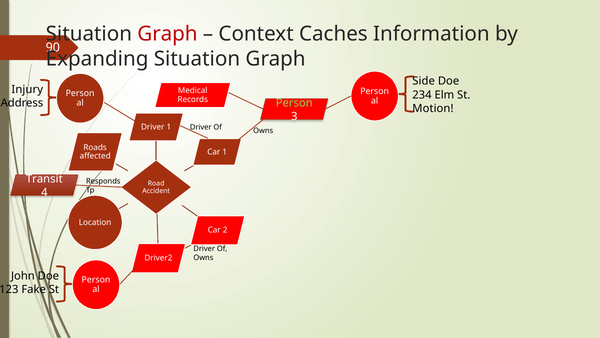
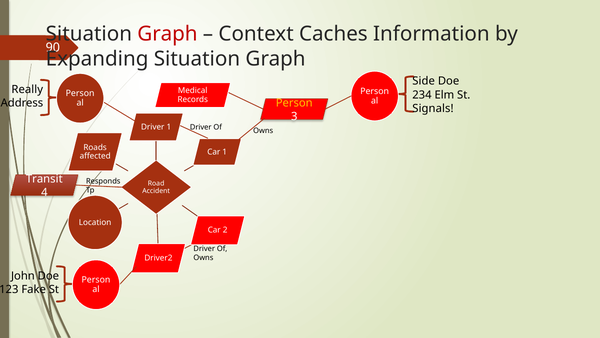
Injury: Injury -> Really
Person at (294, 103) colour: light green -> yellow
Motion: Motion -> Signals
